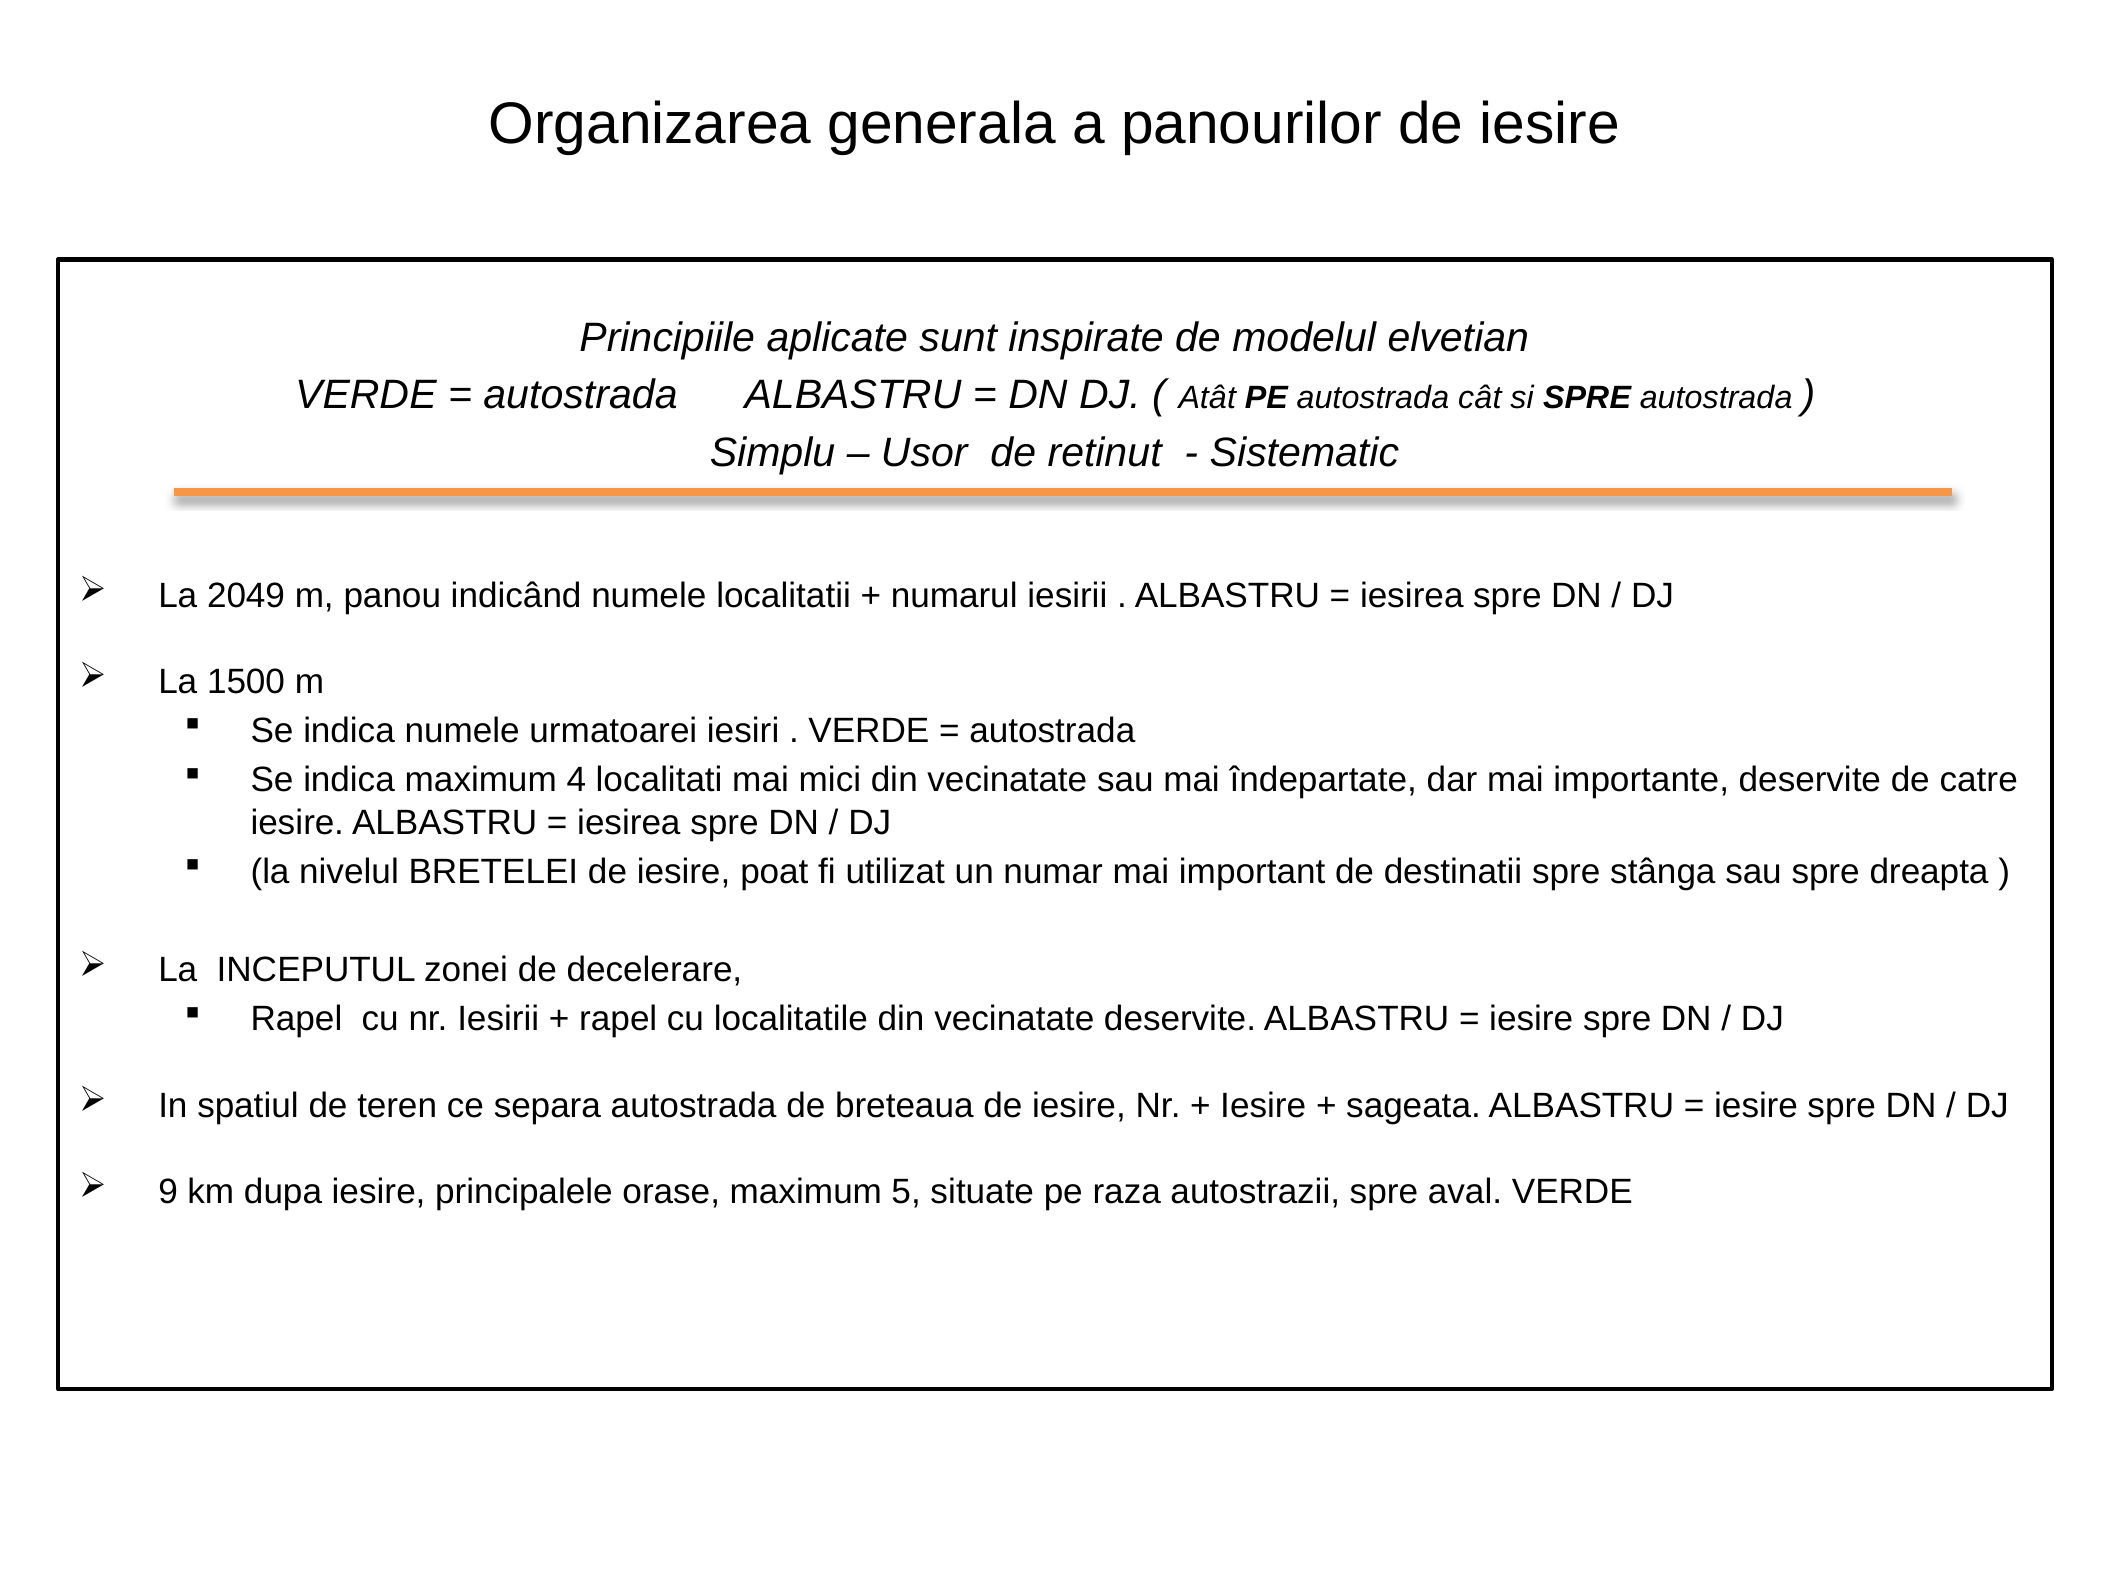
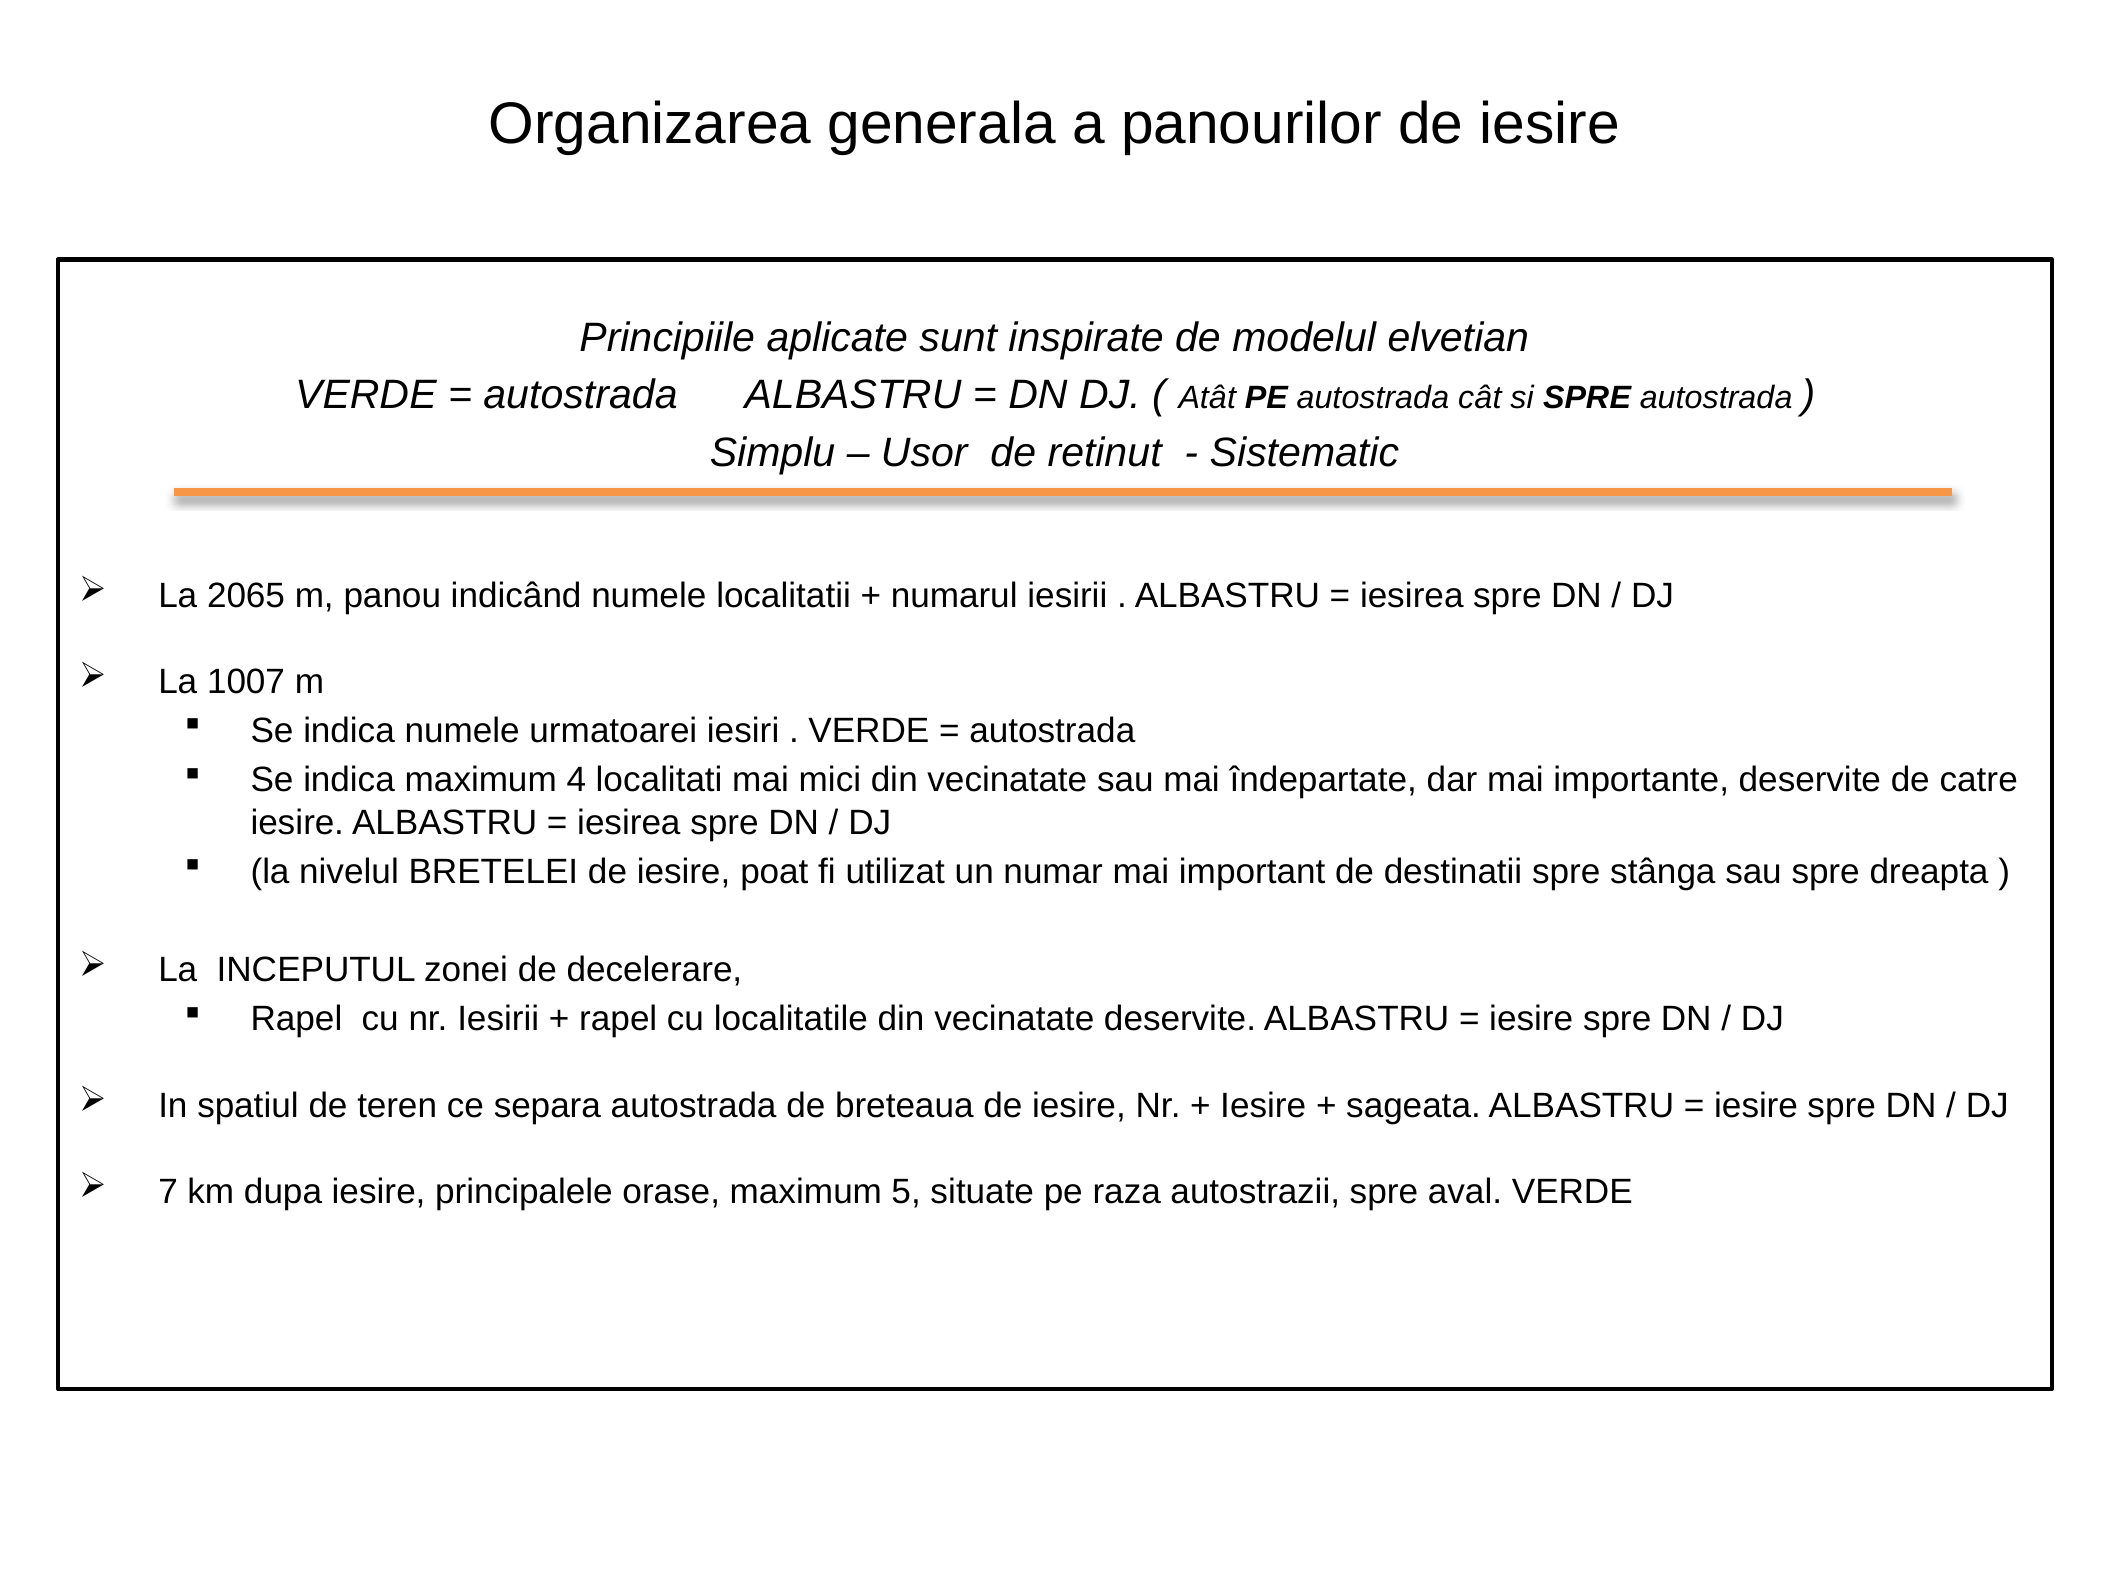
2049: 2049 -> 2065
1500: 1500 -> 1007
9: 9 -> 7
